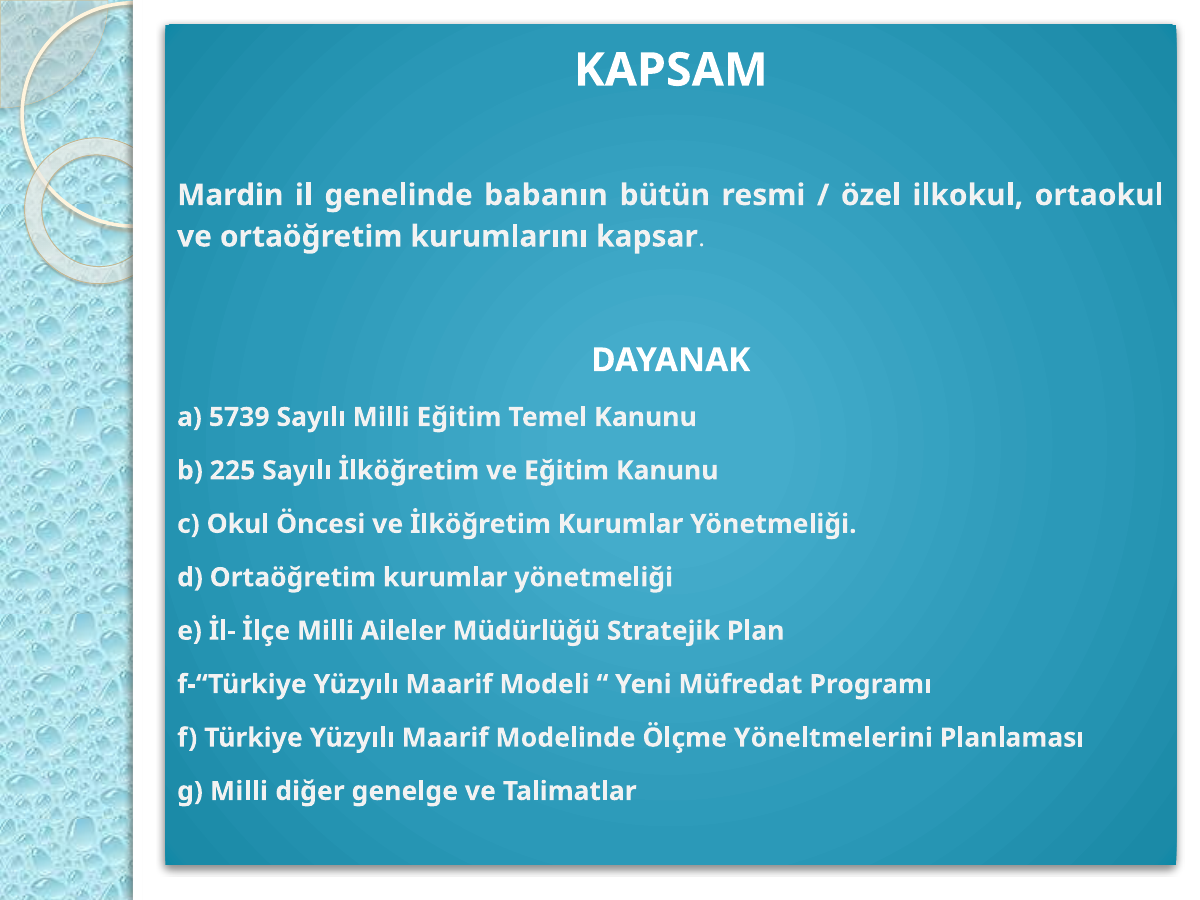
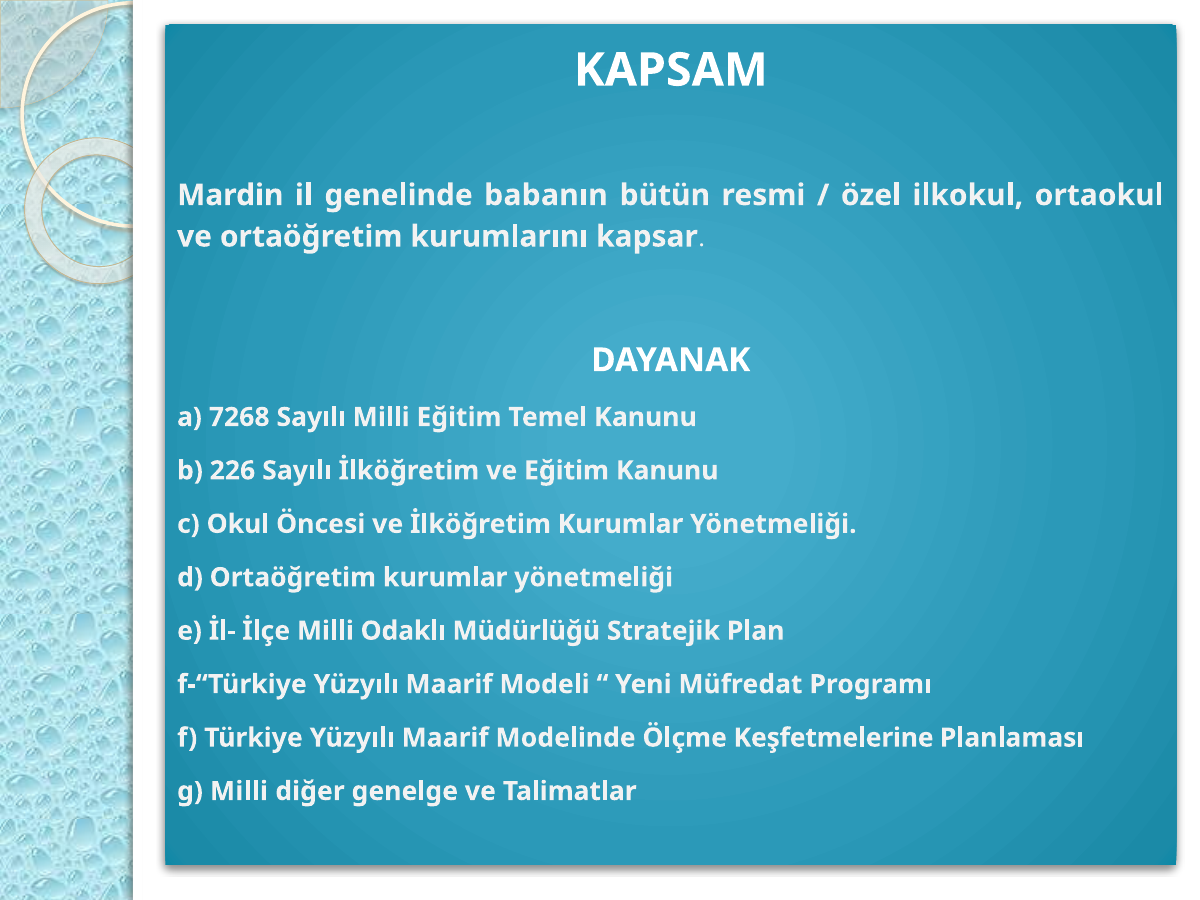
5739: 5739 -> 7268
225: 225 -> 226
Aileler: Aileler -> Odaklı
Yöneltmelerini: Yöneltmelerini -> Keşfetmelerine
